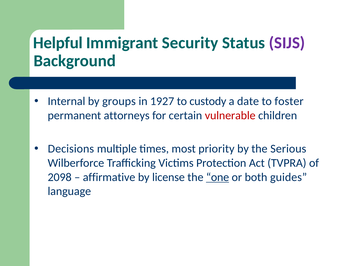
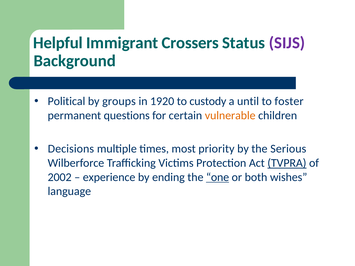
Security: Security -> Crossers
Internal: Internal -> Political
1927: 1927 -> 1920
date: date -> until
attorneys: attorneys -> questions
vulnerable colour: red -> orange
TVPRA underline: none -> present
2098: 2098 -> 2002
affirmative: affirmative -> experience
license: license -> ending
guides: guides -> wishes
